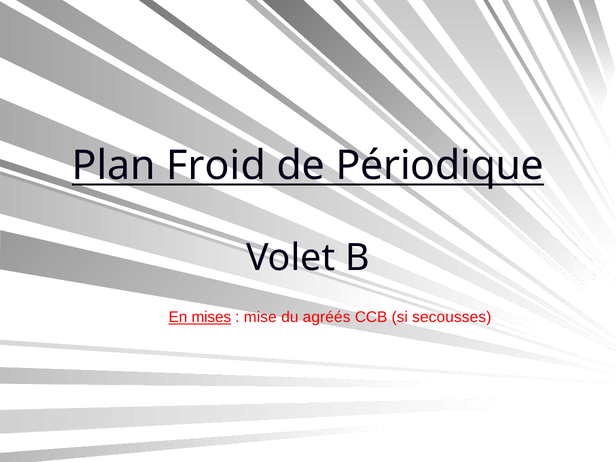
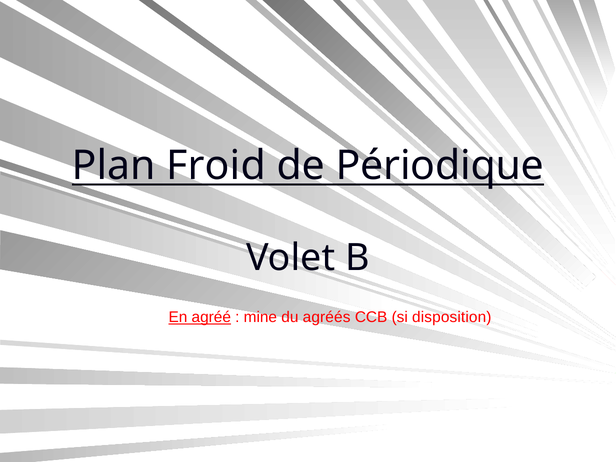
mises: mises -> agréé
mise: mise -> mine
secousses: secousses -> disposition
